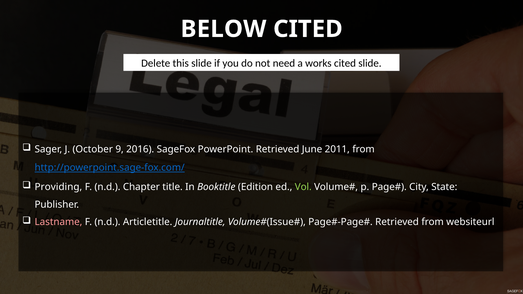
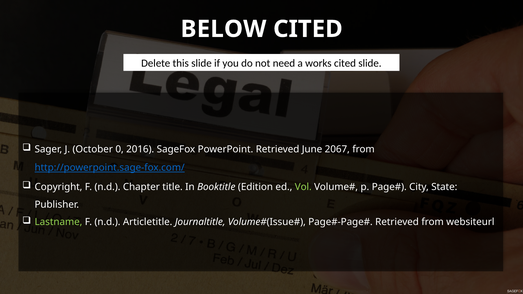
9: 9 -> 0
2011: 2011 -> 2067
Providing: Providing -> Copyright
Lastname colour: pink -> light green
